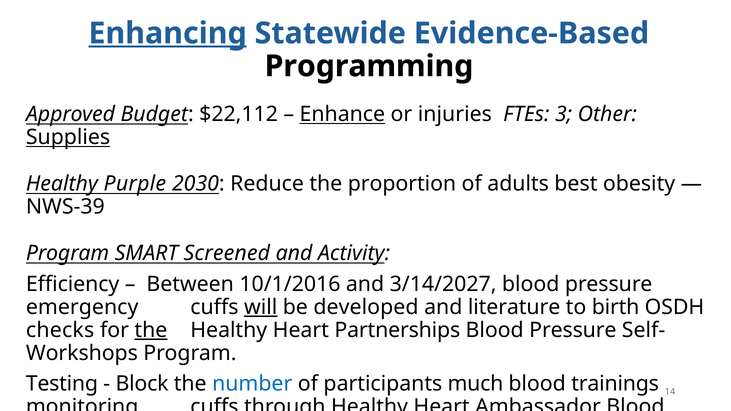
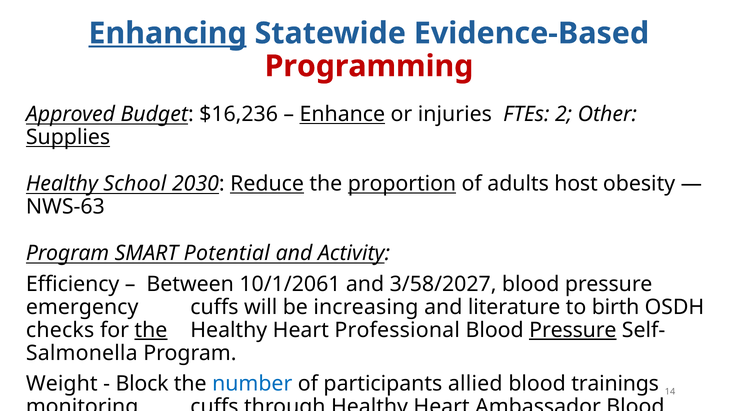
Programming colour: black -> red
$22,112: $22,112 -> $16,236
3: 3 -> 2
Purple: Purple -> School
Reduce underline: none -> present
proportion underline: none -> present
best: best -> host
NWS‑39: NWS‑39 -> NWS‑63
Screened: Screened -> Potential
10/1/2016: 10/1/2016 -> 10/1/2061
3/14/2027: 3/14/2027 -> 3/58/2027
will underline: present -> none
developed: developed -> increasing
Partnerships: Partnerships -> Professional
Pressure at (573, 330) underline: none -> present
Workshops: Workshops -> Salmonella
Testing: Testing -> Weight
much: much -> allied
